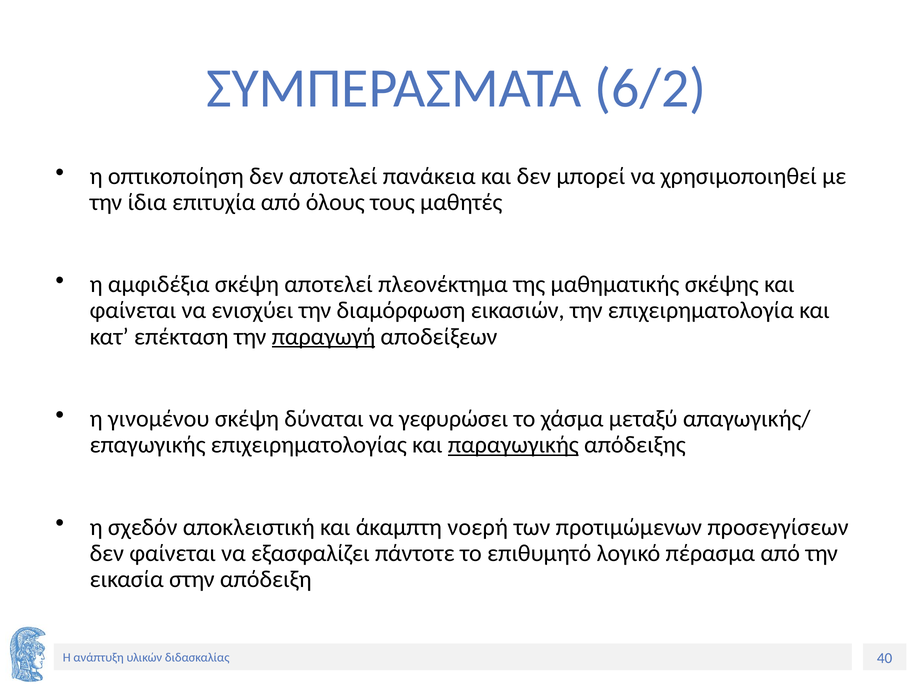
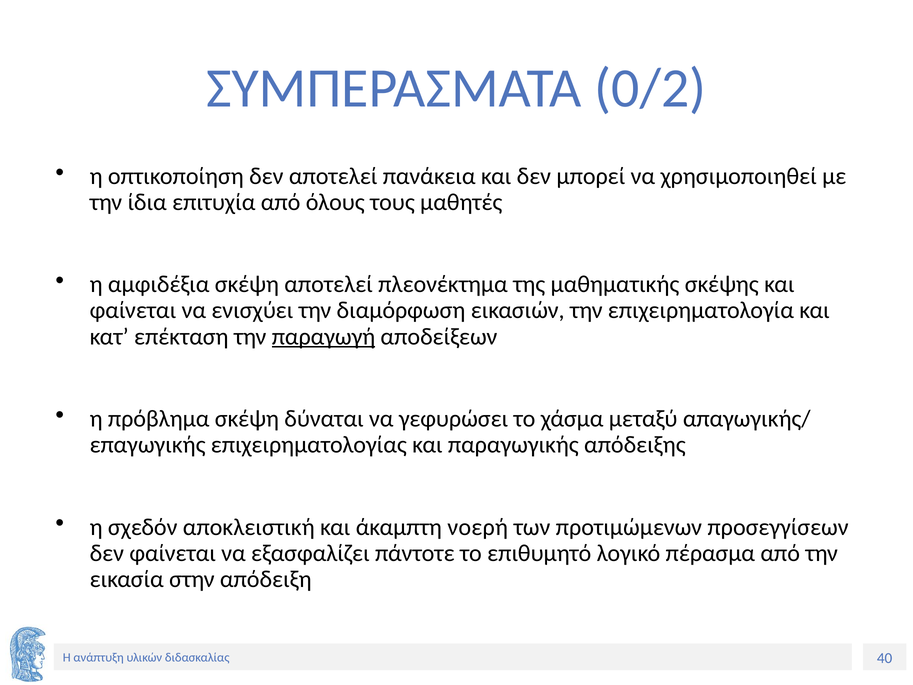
6/2: 6/2 -> 0/2
γινομένου: γινομένου -> πρόβλημα
παραγωγικής underline: present -> none
